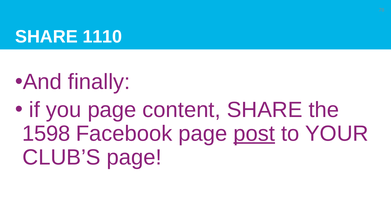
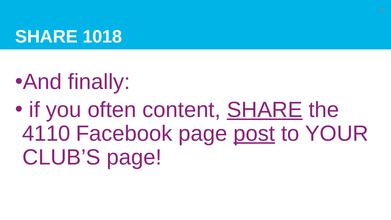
1110: 1110 -> 1018
you page: page -> often
SHARE at (265, 110) underline: none -> present
1598: 1598 -> 4110
